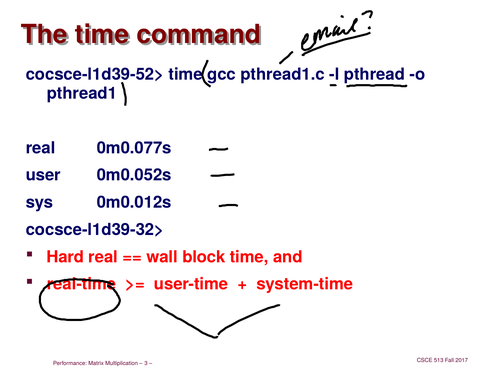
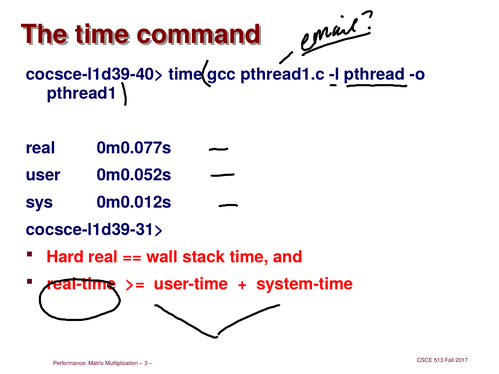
cocsce-l1d39-52>: cocsce-l1d39-52> -> cocsce-l1d39-40>
cocsce-l1d39-32>: cocsce-l1d39-32> -> cocsce-l1d39-31>
block: block -> stack
